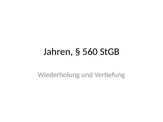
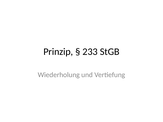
Jahren: Jahren -> Prinzip
560: 560 -> 233
